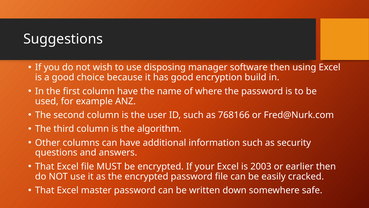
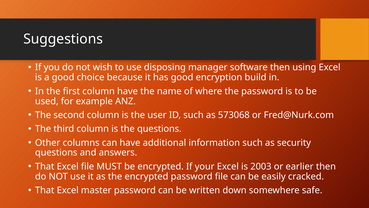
768166: 768166 -> 573068
the algorithm: algorithm -> questions
